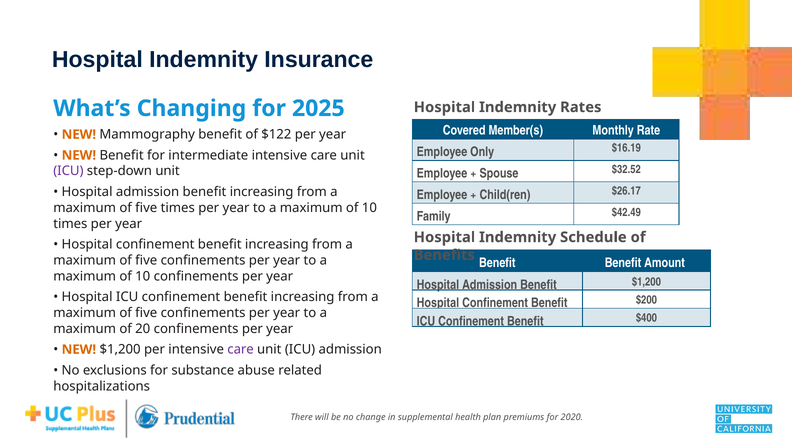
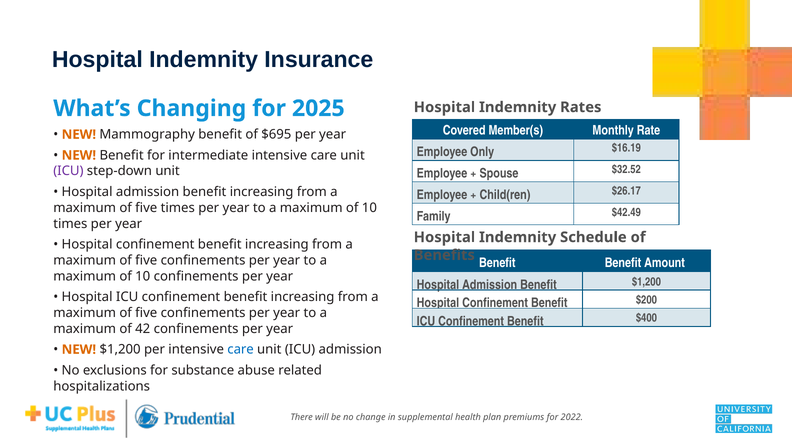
$122: $122 -> $695
20: 20 -> 42
care at (241, 349) colour: purple -> blue
2020: 2020 -> 2022
